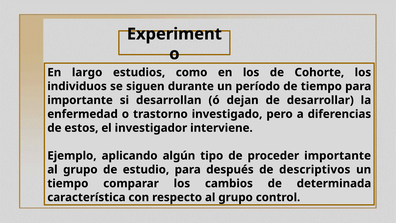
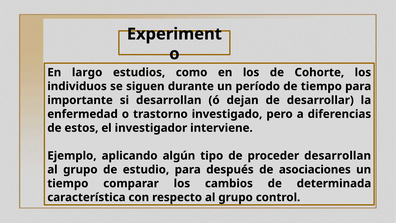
proceder importante: importante -> desarrollan
descriptivos: descriptivos -> asociaciones
